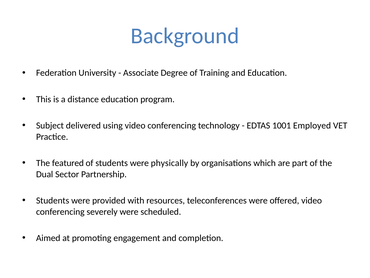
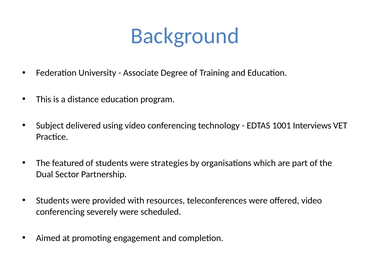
Employed: Employed -> Interviews
physically: physically -> strategies
